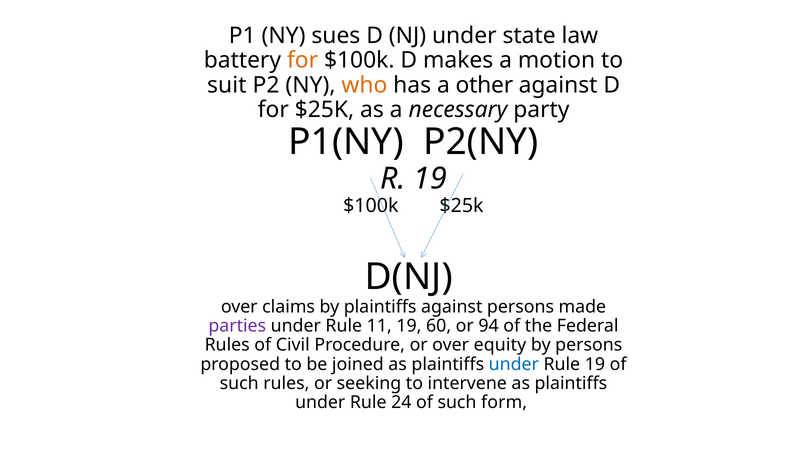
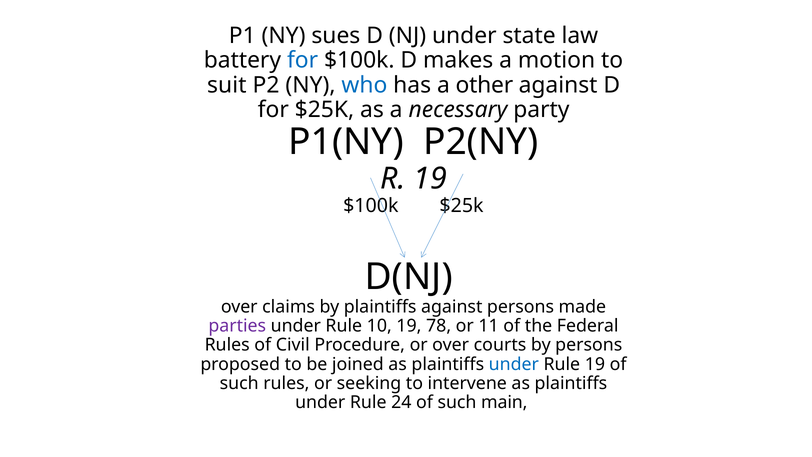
for at (303, 60) colour: orange -> blue
who colour: orange -> blue
11: 11 -> 10
60: 60 -> 78
94: 94 -> 11
equity: equity -> courts
form: form -> main
